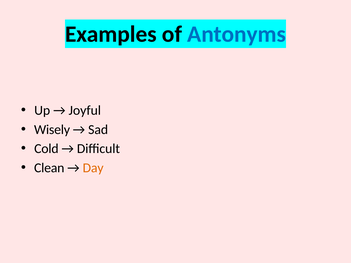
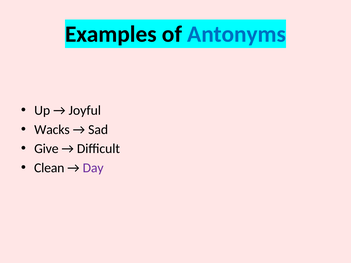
Wisely: Wisely -> Wacks
Cold: Cold -> Give
Day colour: orange -> purple
